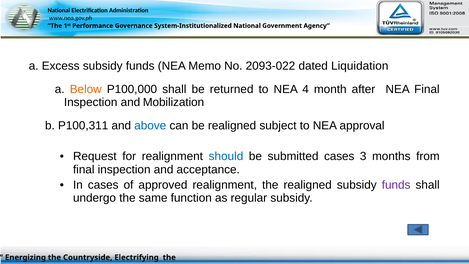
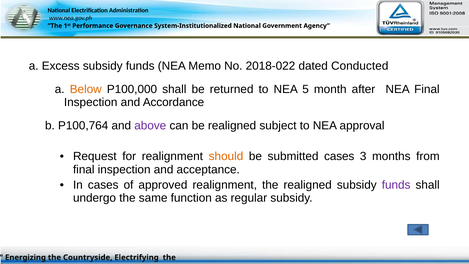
2093-022: 2093-022 -> 2018-022
Liquidation: Liquidation -> Conducted
4: 4 -> 5
Mobilization: Mobilization -> Accordance
P100,311: P100,311 -> P100,764
above colour: blue -> purple
should colour: blue -> orange
